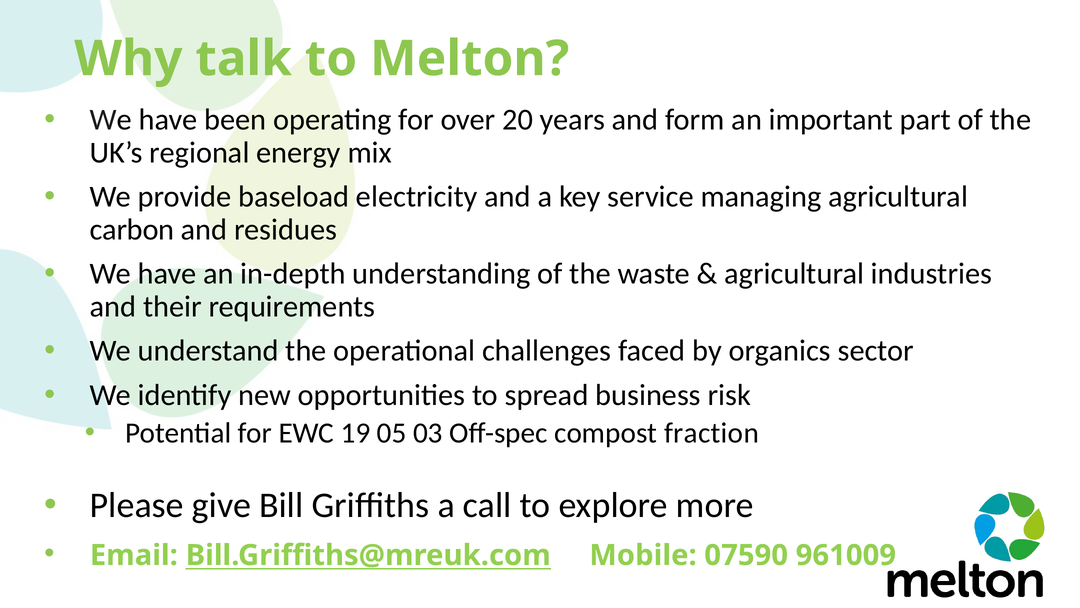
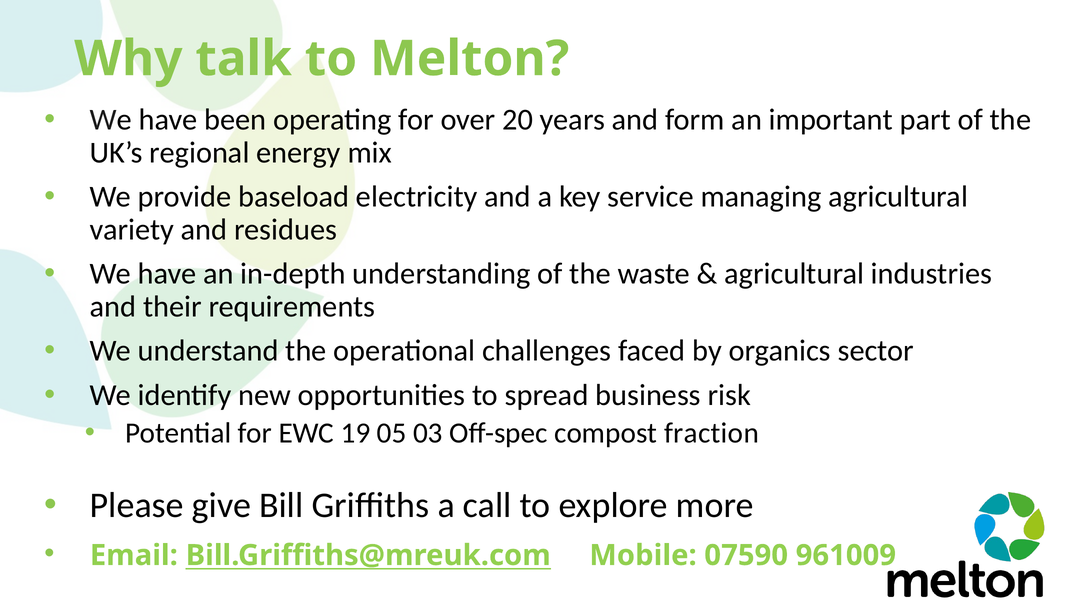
carbon: carbon -> variety
